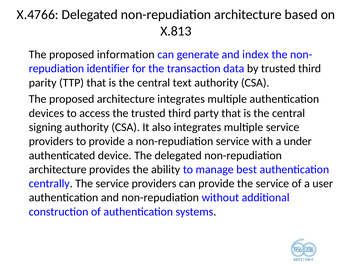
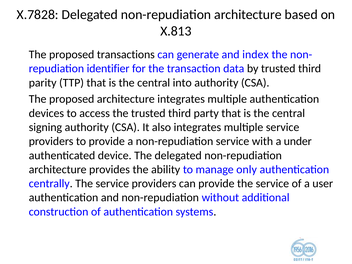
X.4766: X.4766 -> X.7828
information: information -> transactions
text: text -> into
best: best -> only
